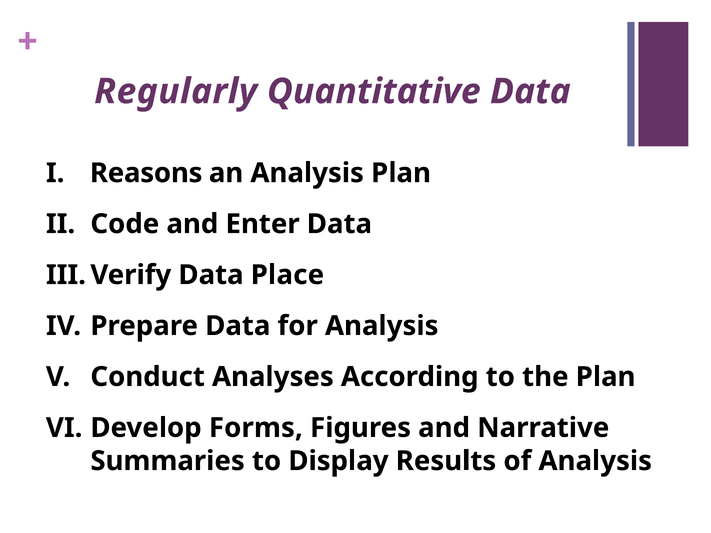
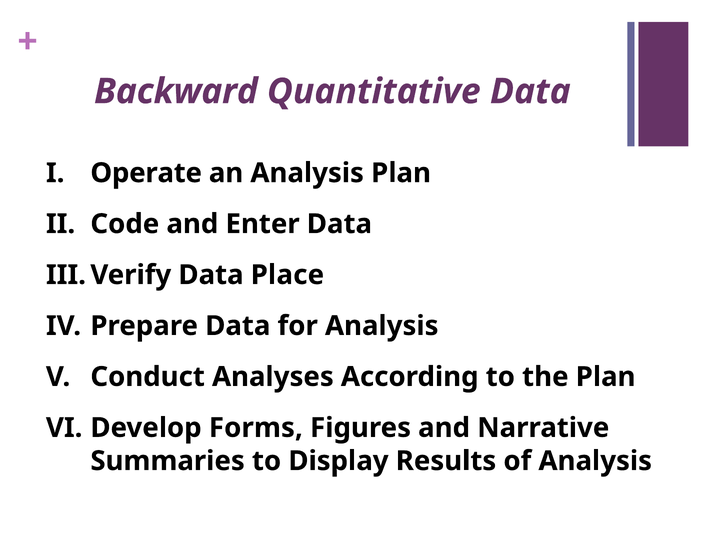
Regularly: Regularly -> Backward
Reasons: Reasons -> Operate
